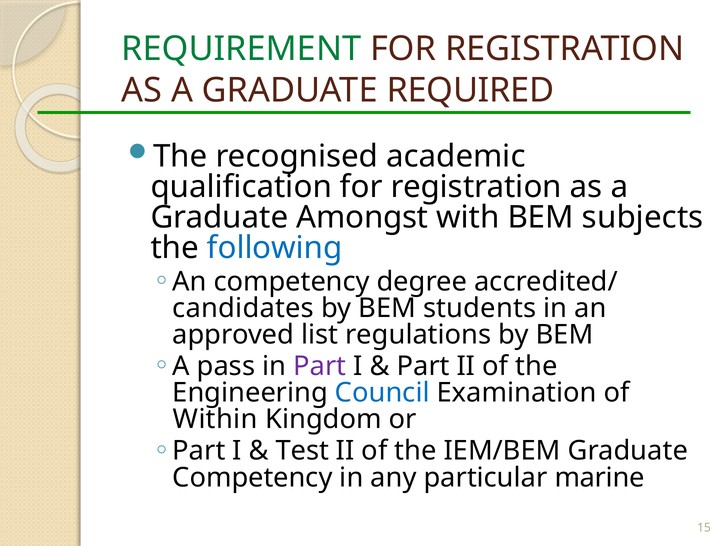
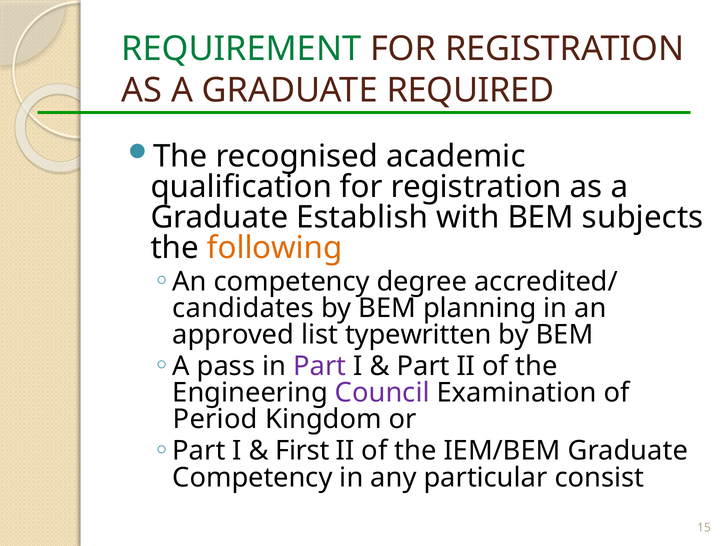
Amongst: Amongst -> Establish
following colour: blue -> orange
students: students -> planning
regulations: regulations -> typewritten
Council colour: blue -> purple
Within: Within -> Period
Test: Test -> First
marine: marine -> consist
